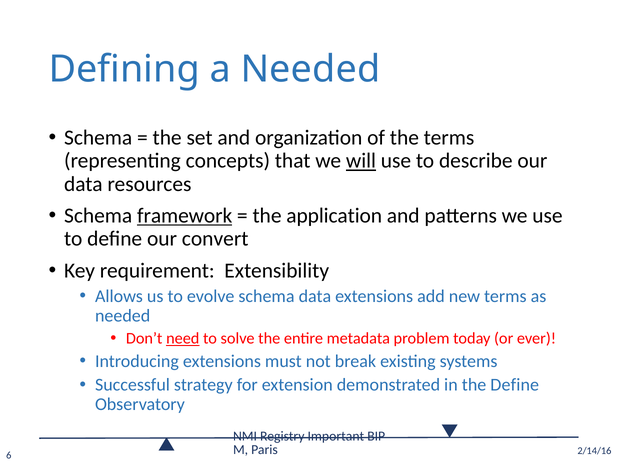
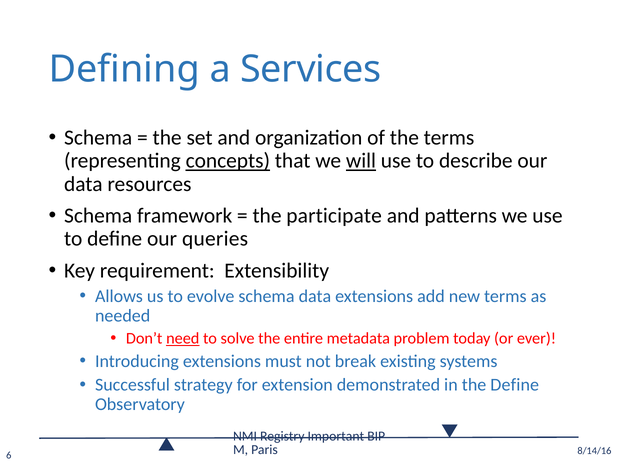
a Needed: Needed -> Services
concepts underline: none -> present
framework underline: present -> none
application: application -> participate
convert: convert -> queries
2/14/16: 2/14/16 -> 8/14/16
